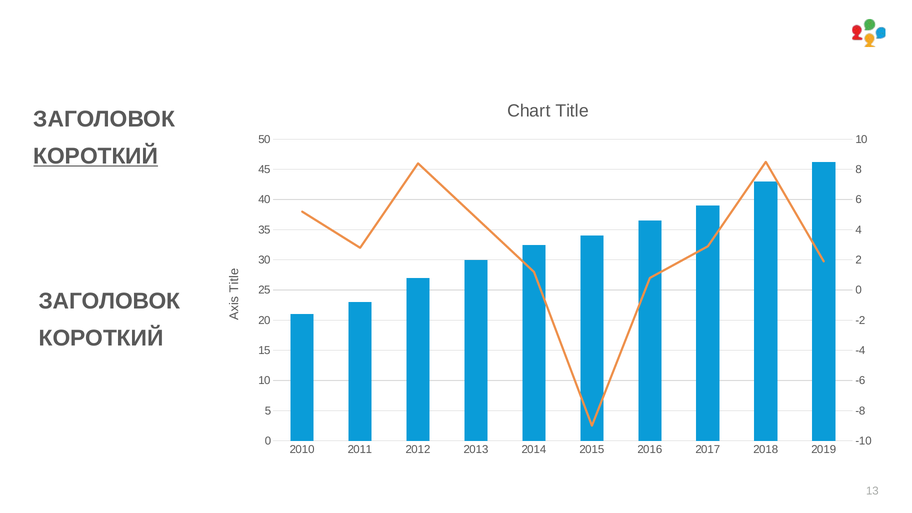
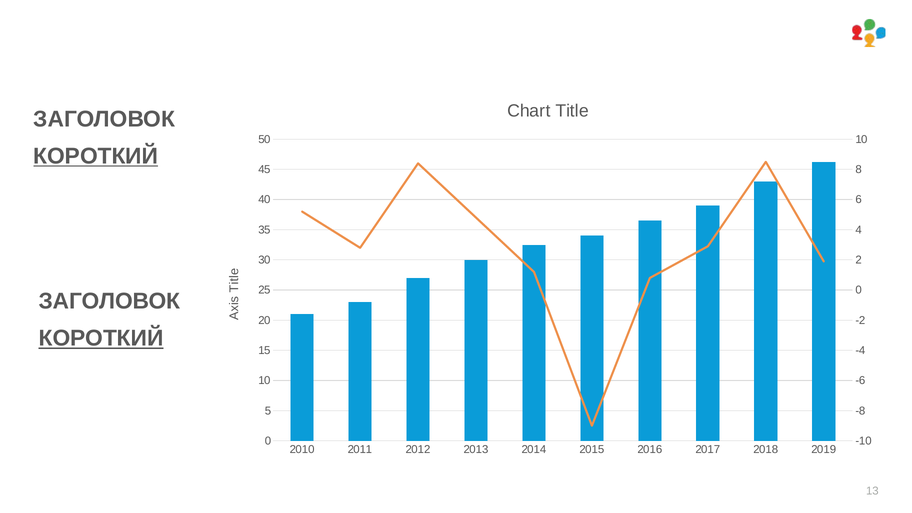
КОРОТКИЙ at (101, 338) underline: none -> present
